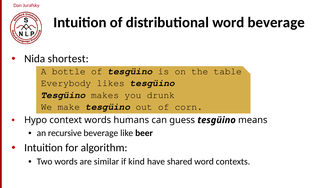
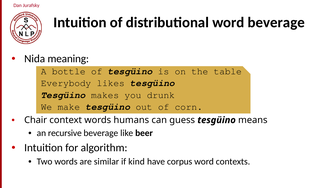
shortest: shortest -> meaning
Hypo: Hypo -> Chair
shared: shared -> corpus
